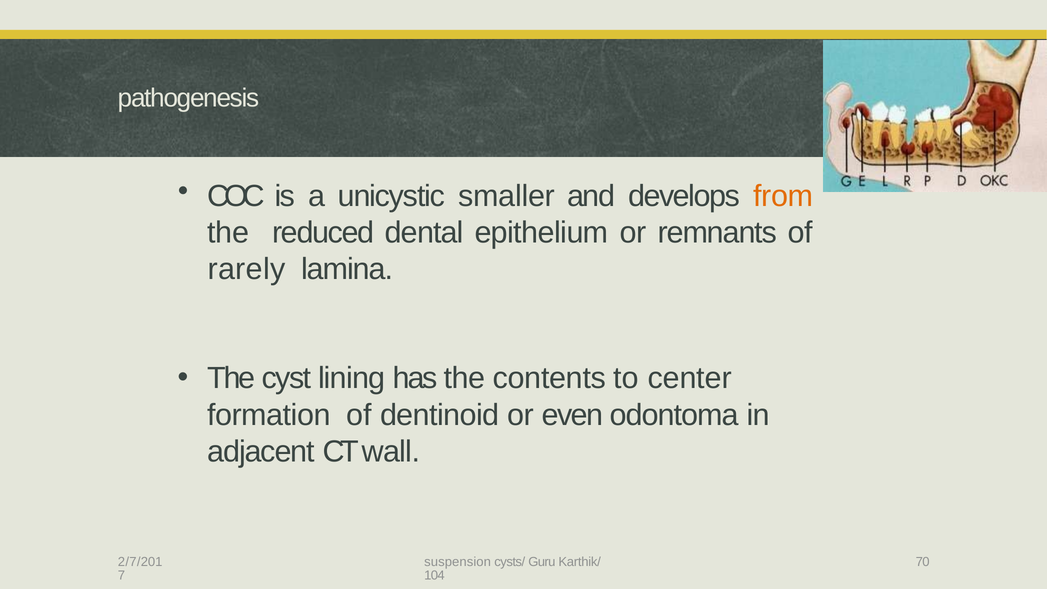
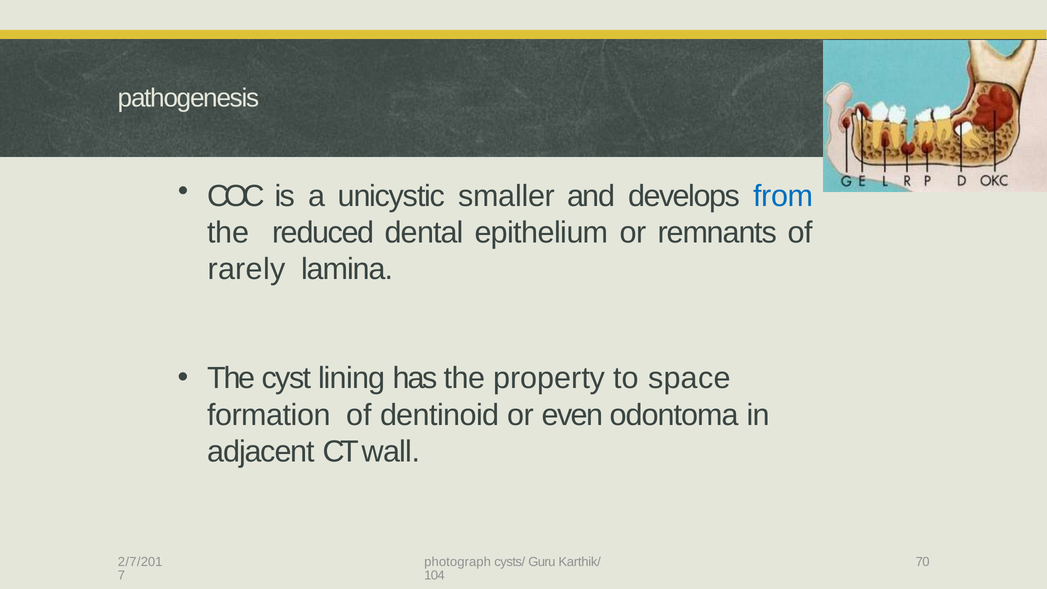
from colour: orange -> blue
contents: contents -> property
center: center -> space
suspension: suspension -> photograph
